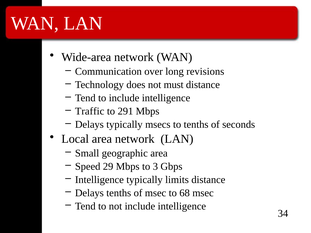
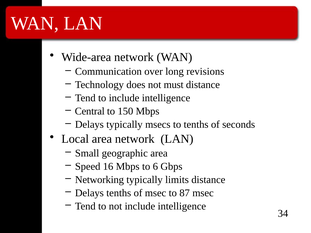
Traffic: Traffic -> Central
291: 291 -> 150
29: 29 -> 16
3: 3 -> 6
Intelligence at (99, 180): Intelligence -> Networking
68: 68 -> 87
